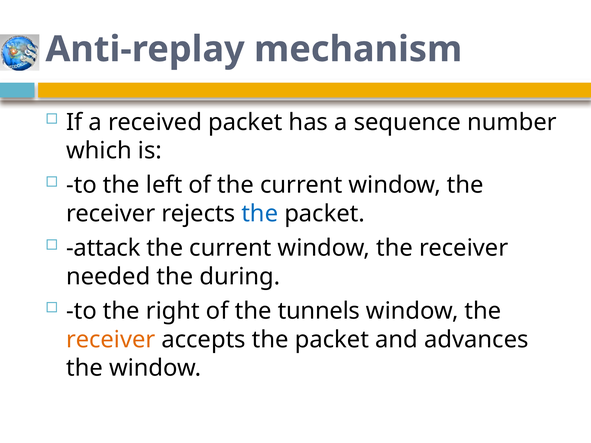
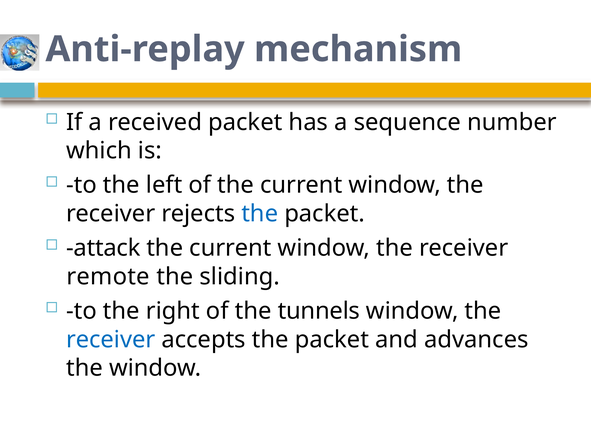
needed: needed -> remote
during: during -> sliding
receiver at (111, 340) colour: orange -> blue
